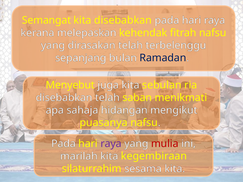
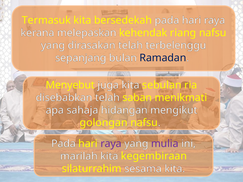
Semangat: Semangat -> Termasuk
kita disebabkan: disebabkan -> bersedekah
fitrah: fitrah -> riang
puasanya: puasanya -> golongan
mulia colour: red -> purple
